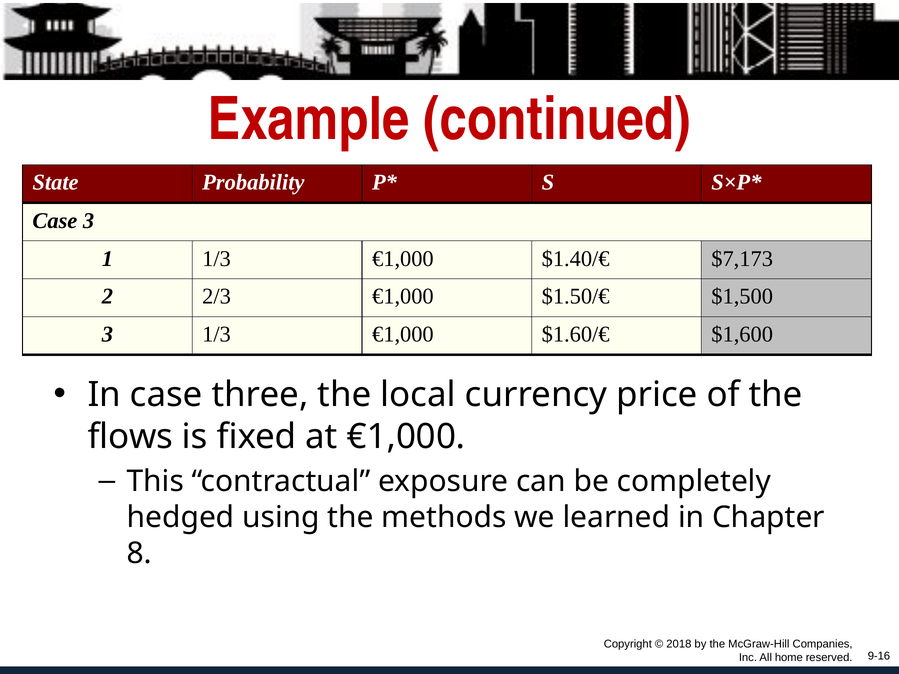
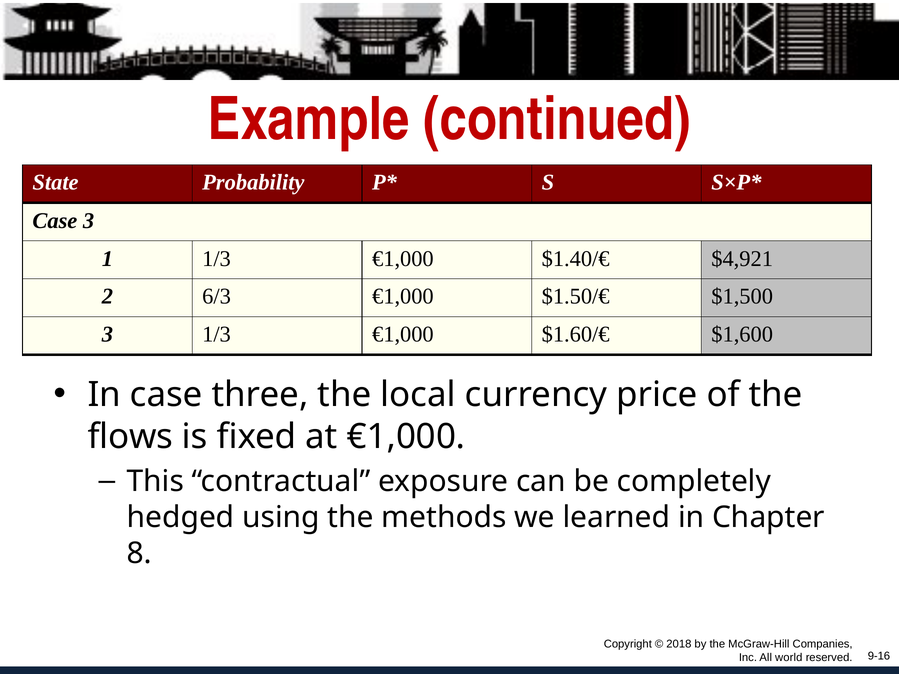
$7,173: $7,173 -> $4,921
2/3: 2/3 -> 6/3
home: home -> world
